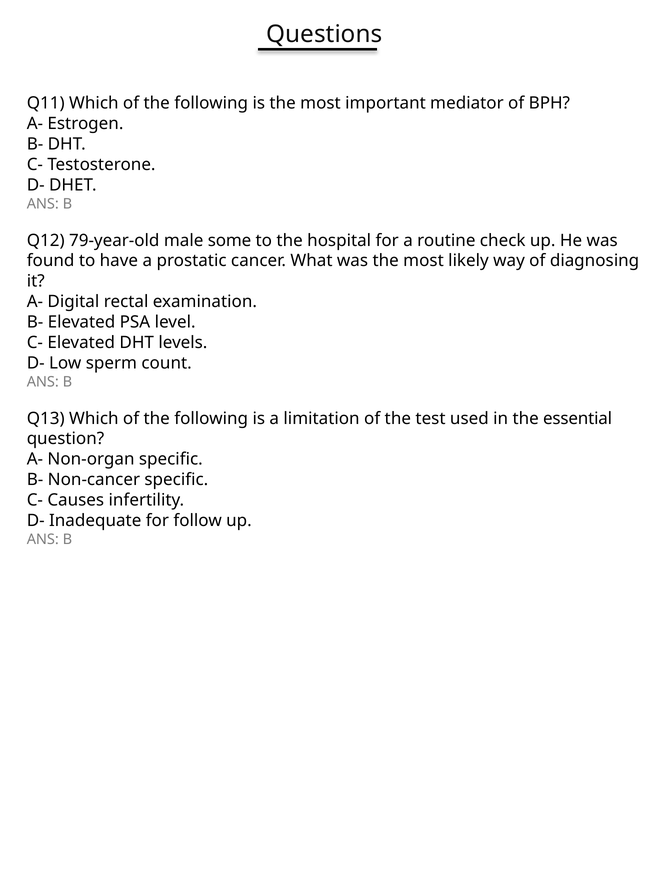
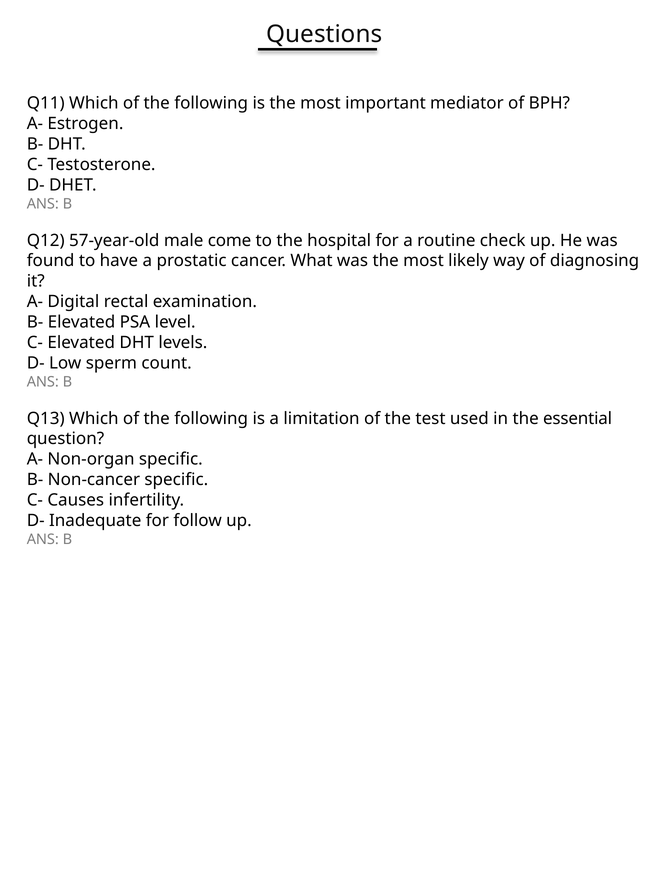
79-year-old: 79-year-old -> 57-year-old
some: some -> come
